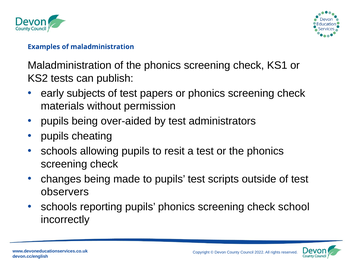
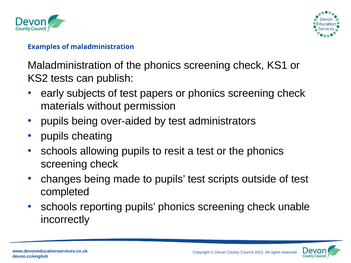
observers: observers -> completed
school: school -> unable
